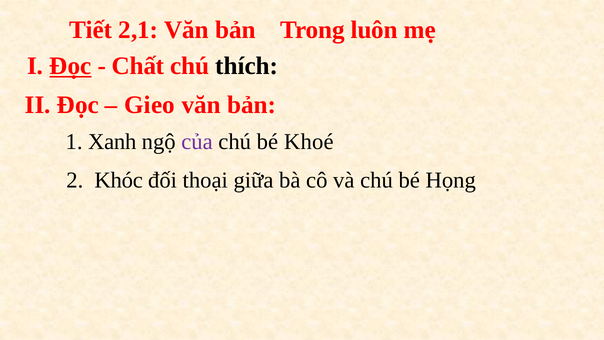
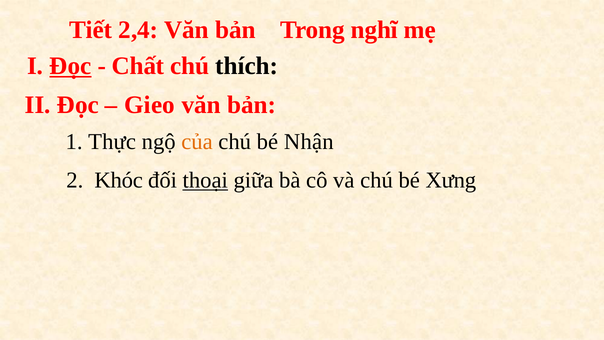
2,1: 2,1 -> 2,4
luôn: luôn -> nghĩ
Xanh: Xanh -> Thực
của colour: purple -> orange
Khoé: Khoé -> Nhận
thoại underline: none -> present
Họng: Họng -> Xưng
